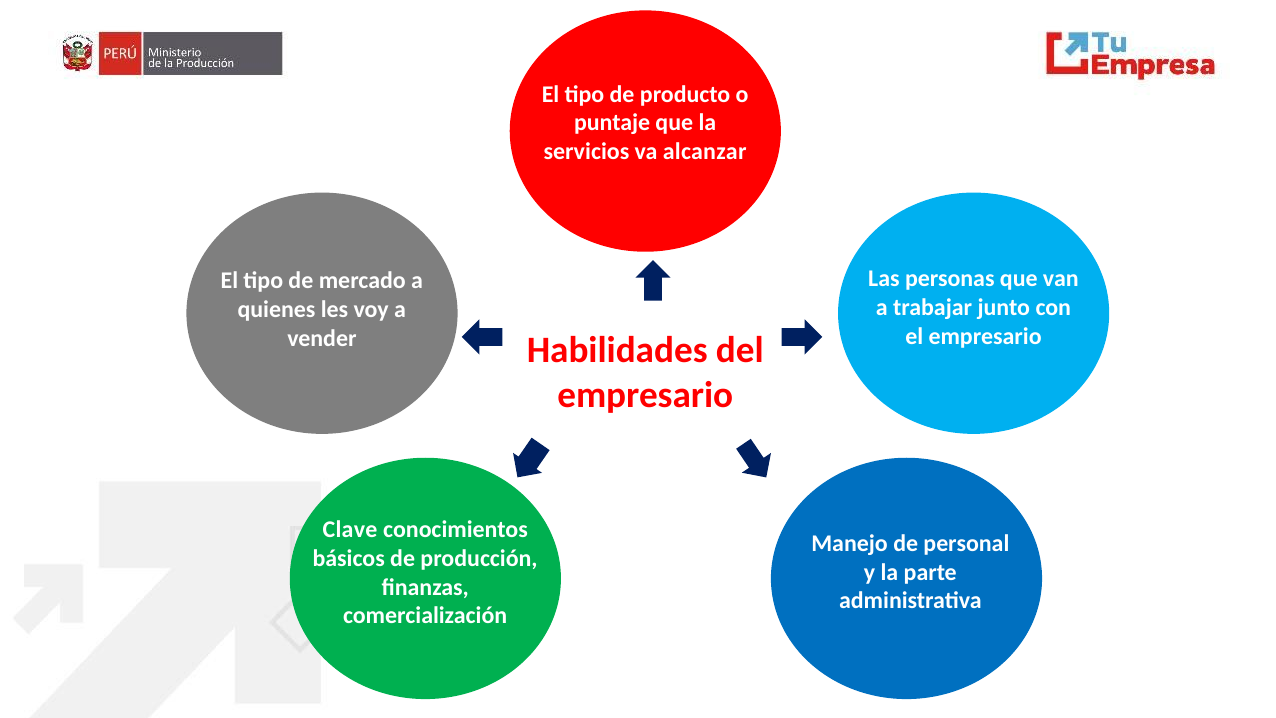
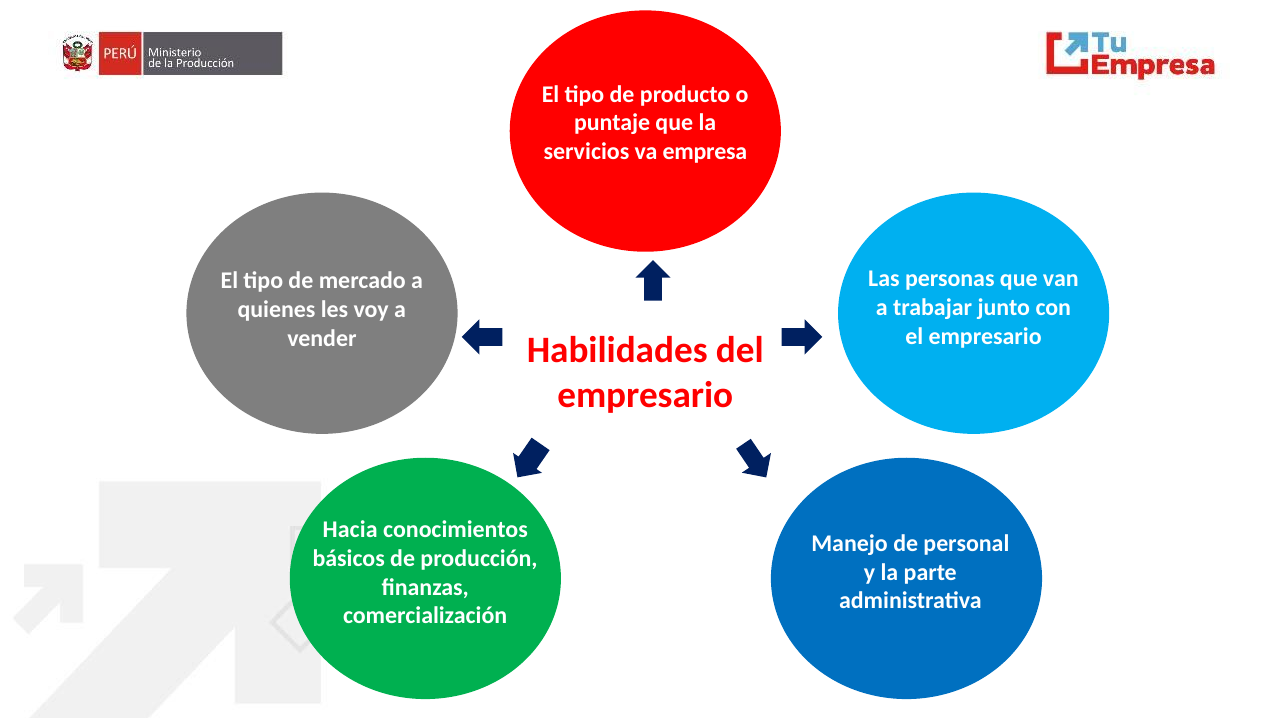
alcanzar: alcanzar -> empresa
Clave: Clave -> Hacia
